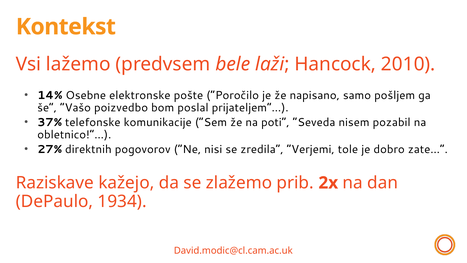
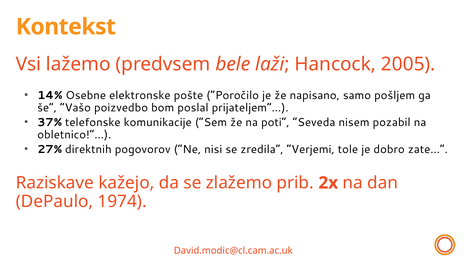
2010: 2010 -> 2005
1934: 1934 -> 1974
